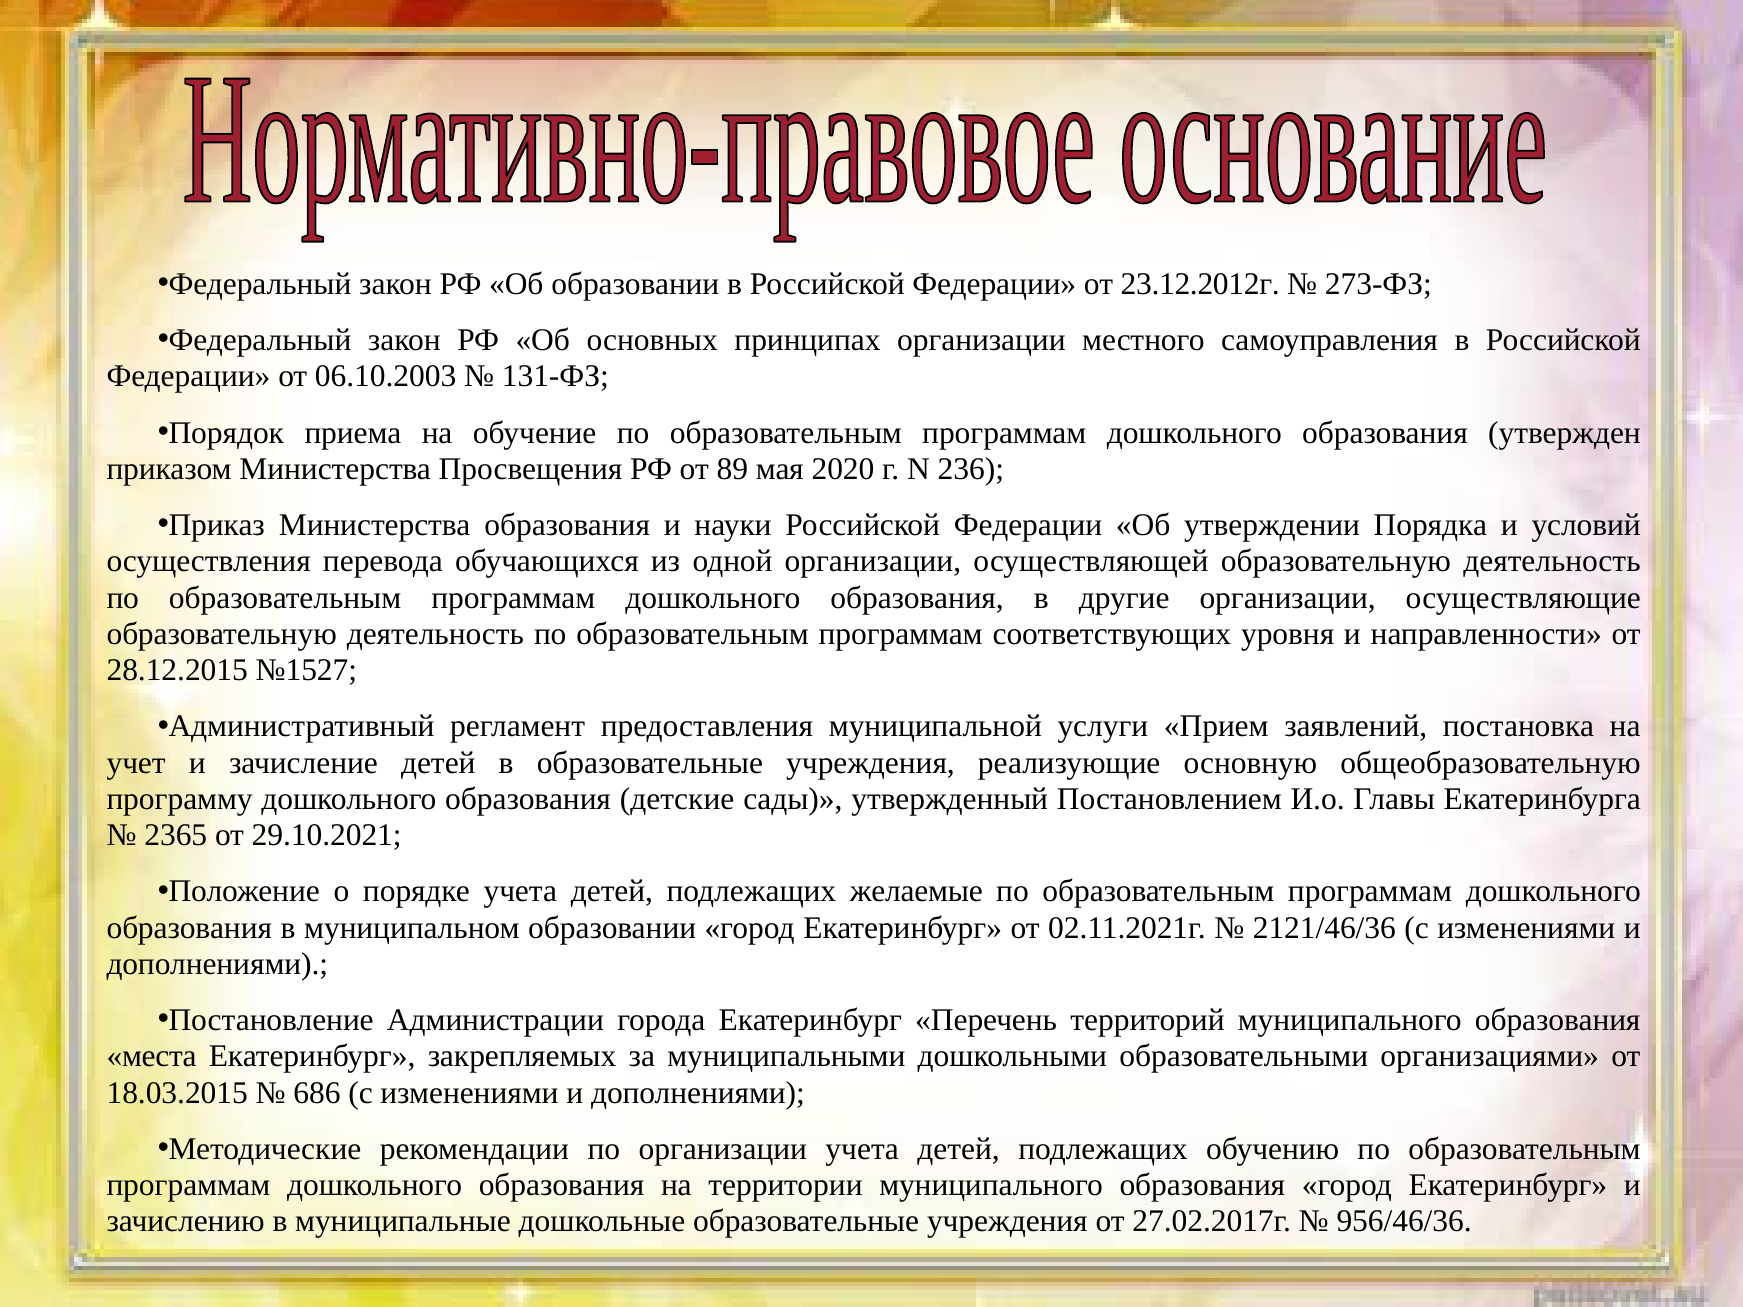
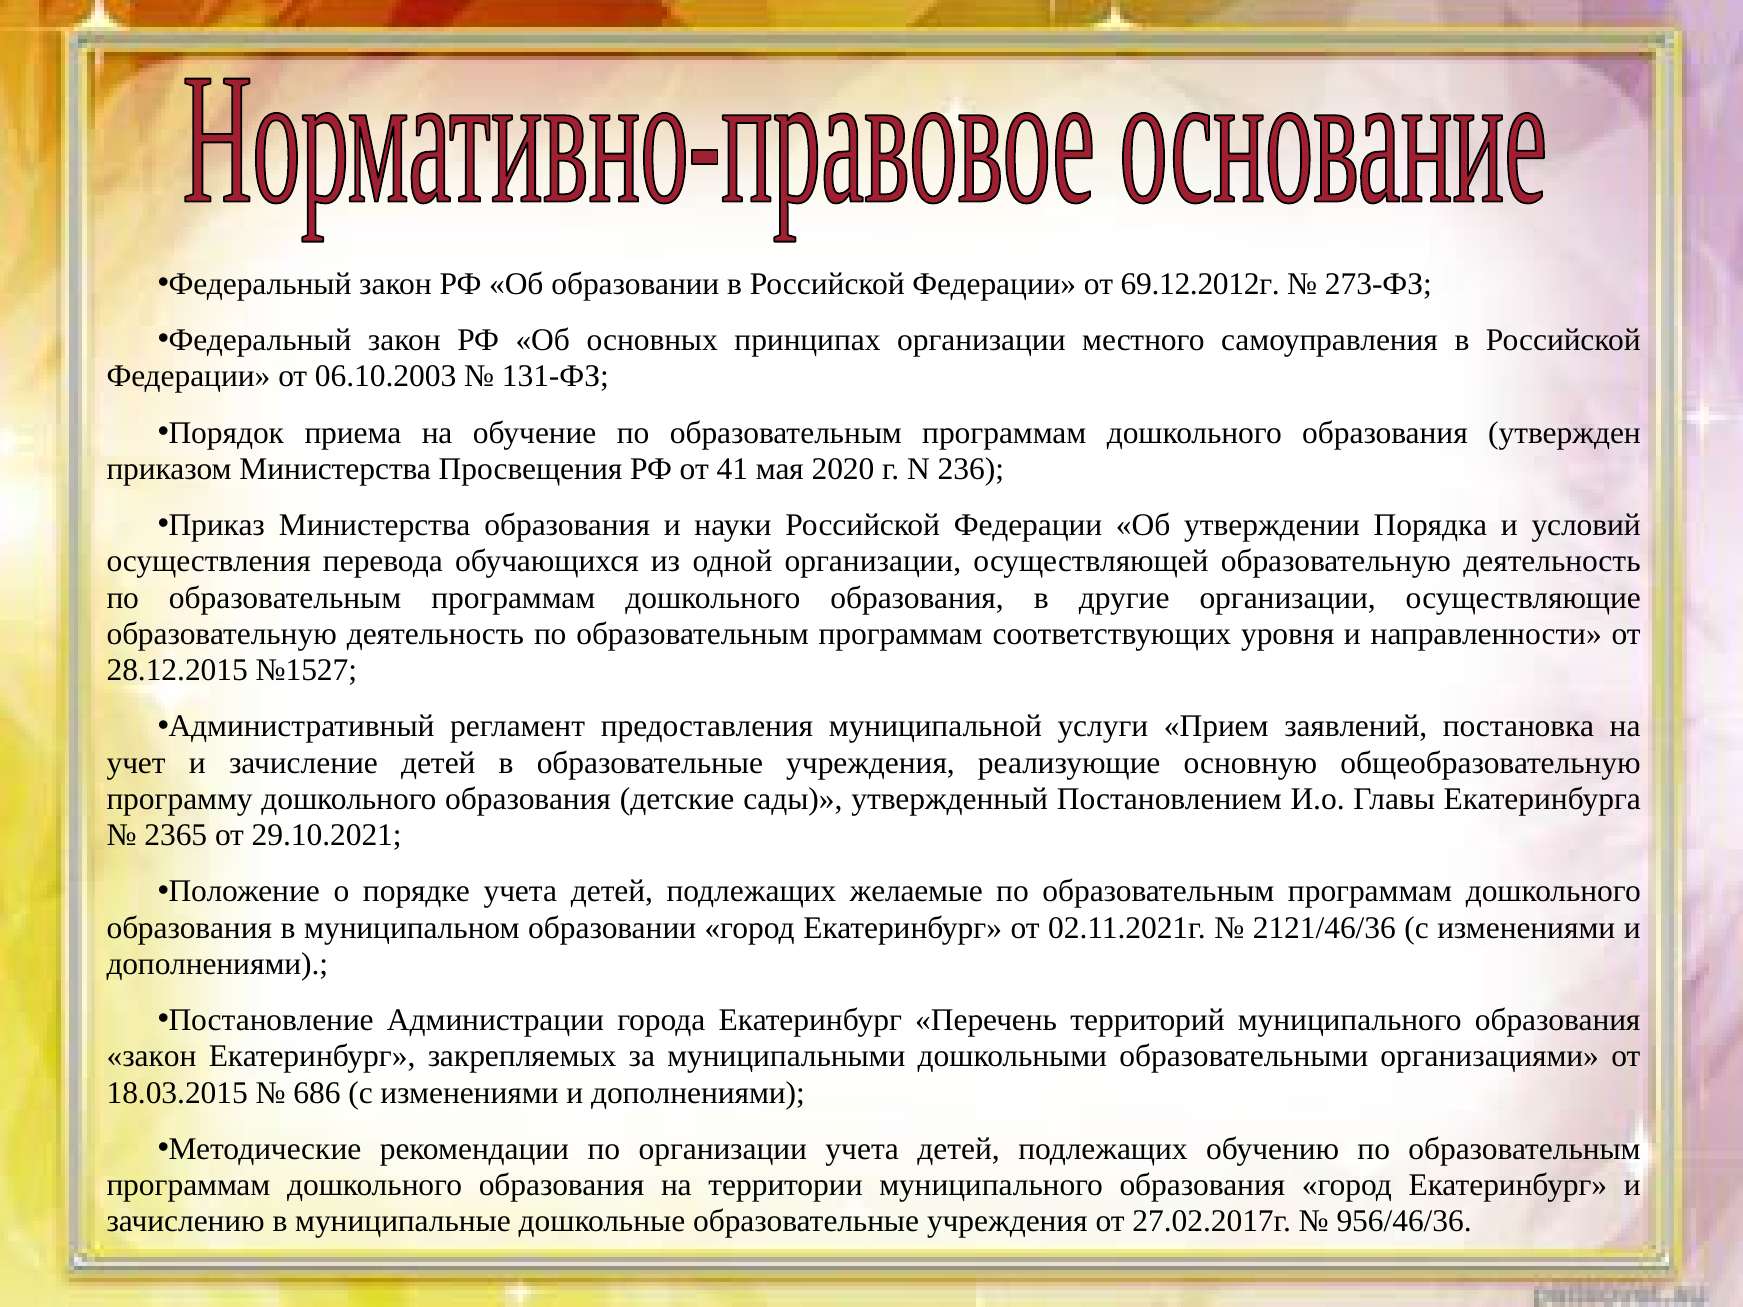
23.12.2012г: 23.12.2012г -> 69.12.2012г
89: 89 -> 41
места at (152, 1057): места -> закон
